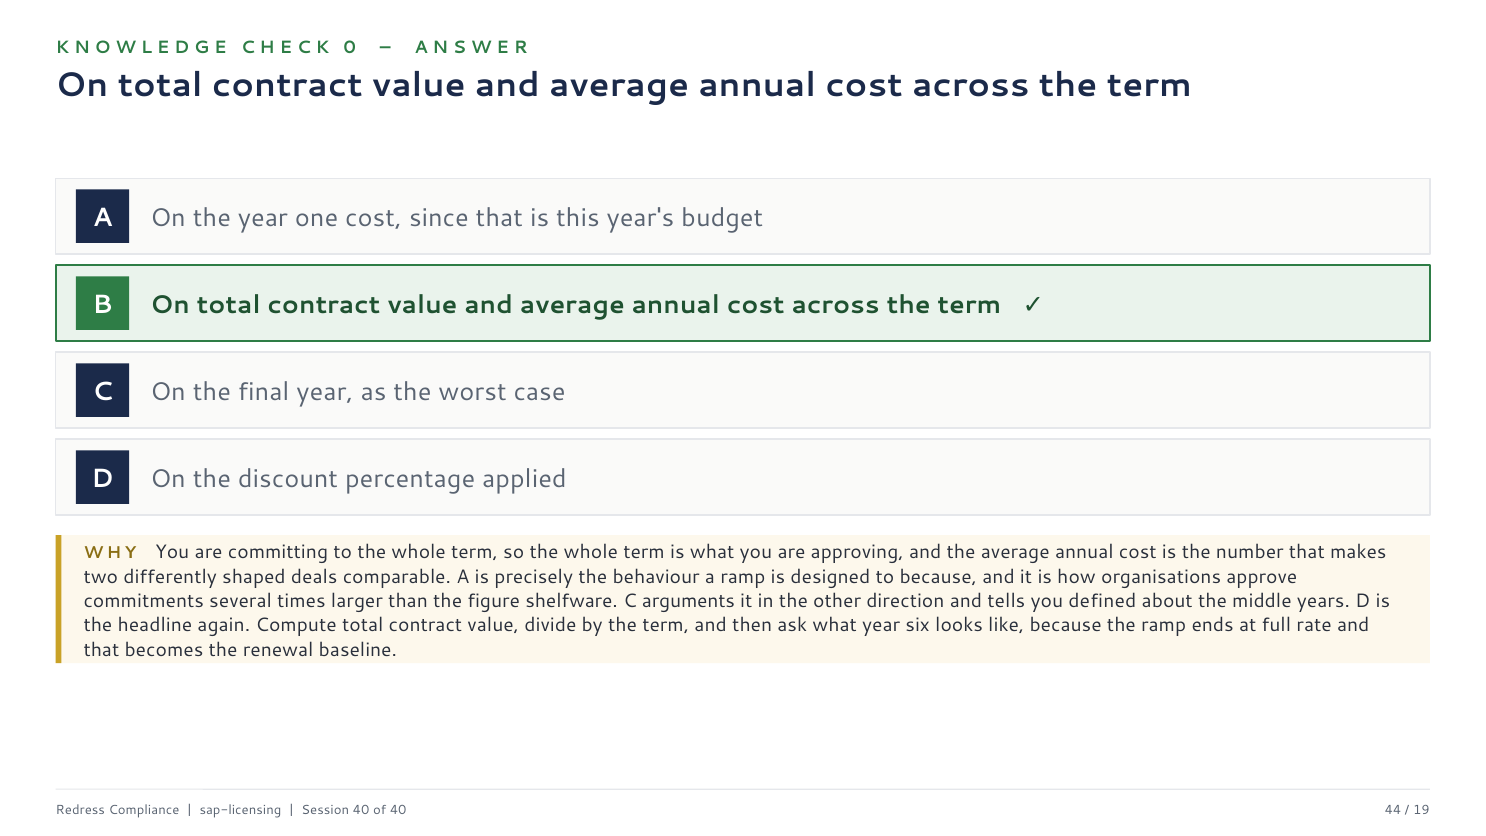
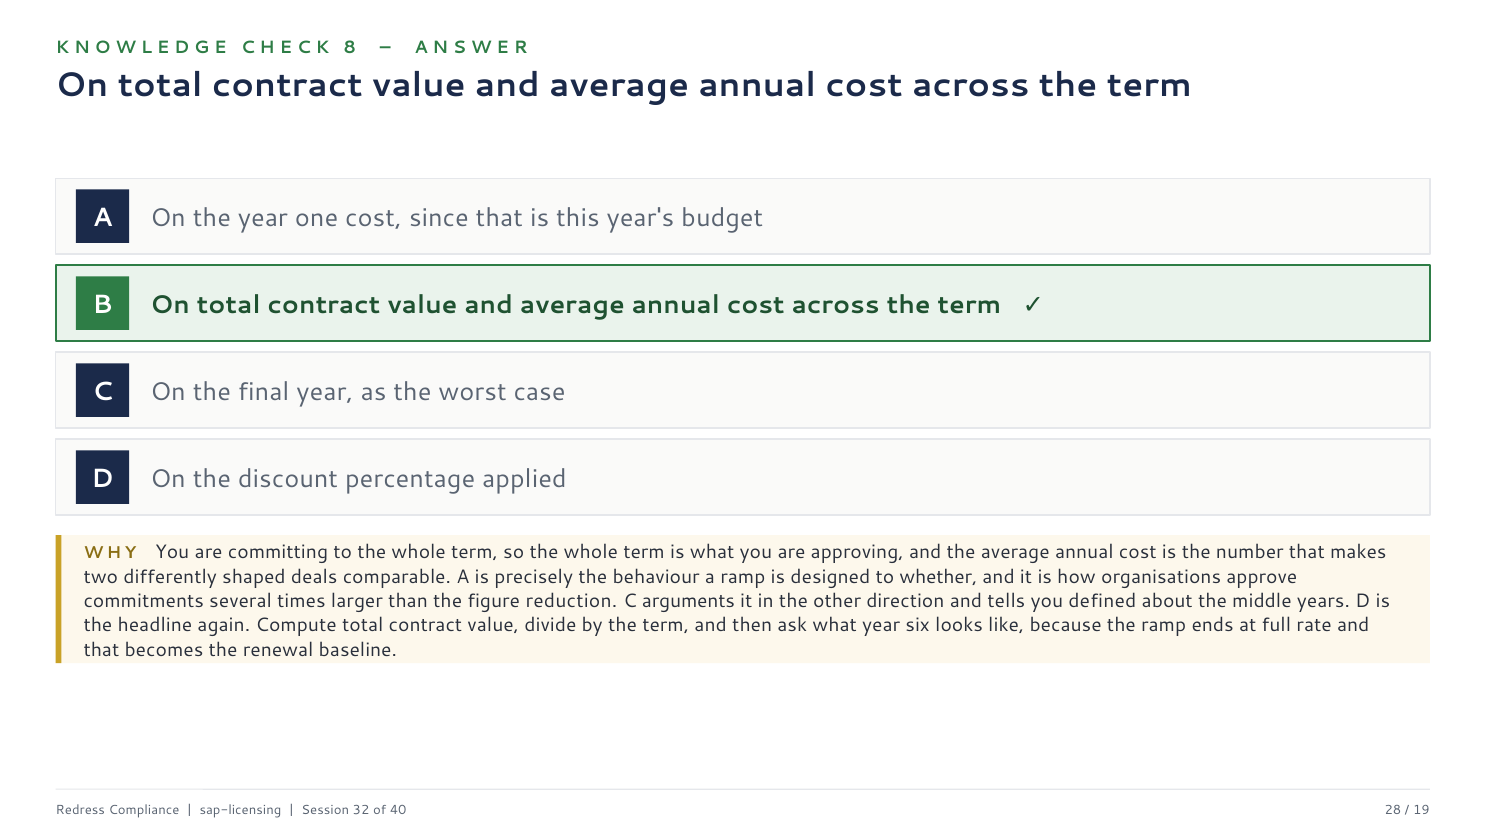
0: 0 -> 8
to because: because -> whether
shelfware: shelfware -> reduction
Session 40: 40 -> 32
44: 44 -> 28
